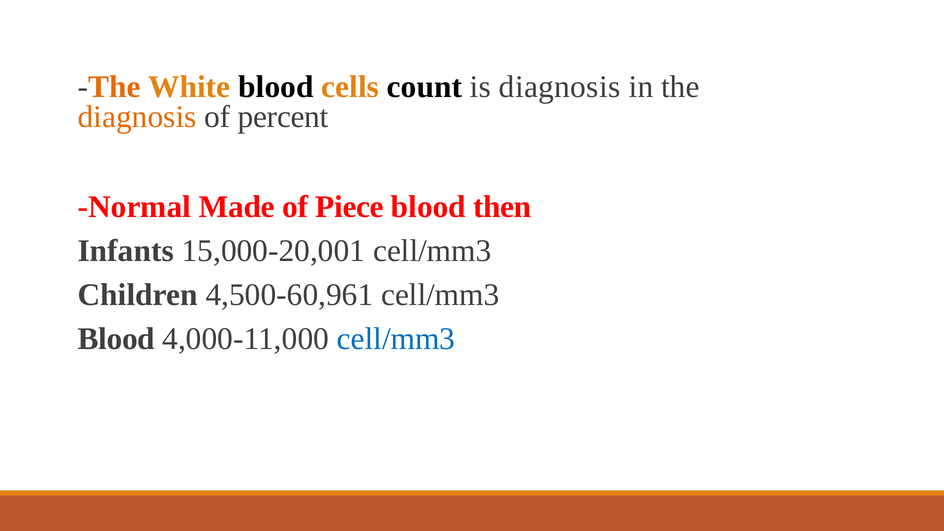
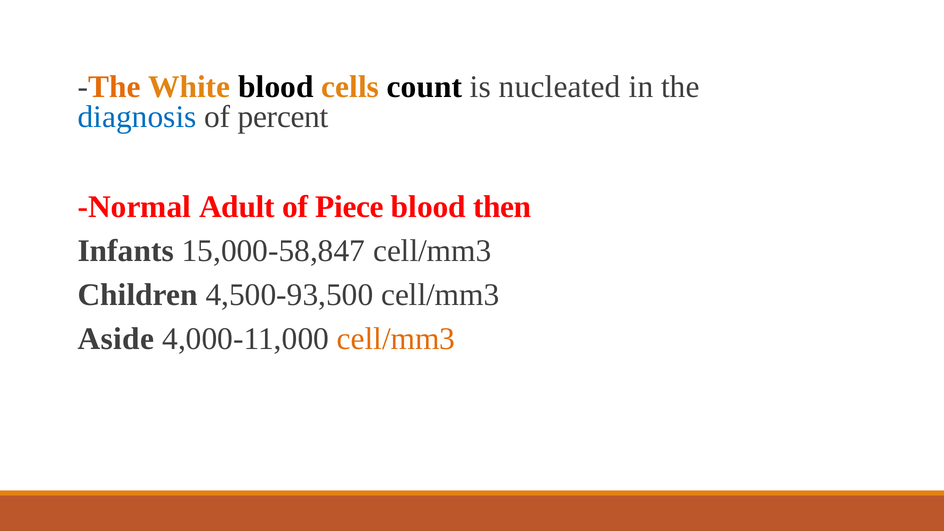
is diagnosis: diagnosis -> nucleated
diagnosis at (137, 117) colour: orange -> blue
Made: Made -> Adult
15,000-20,001: 15,000-20,001 -> 15,000-58,847
4,500-60,961: 4,500-60,961 -> 4,500-93,500
Blood at (116, 339): Blood -> Aside
cell/mm3 at (396, 339) colour: blue -> orange
